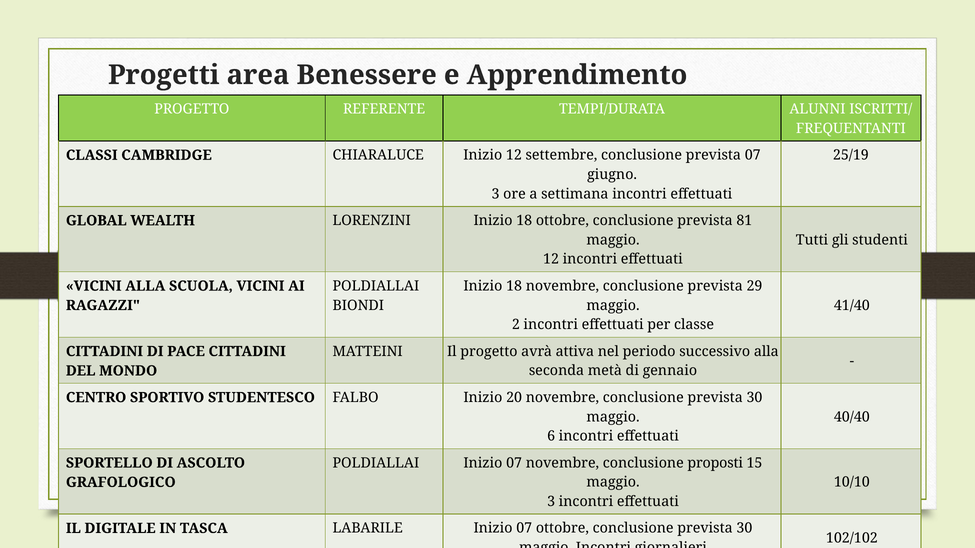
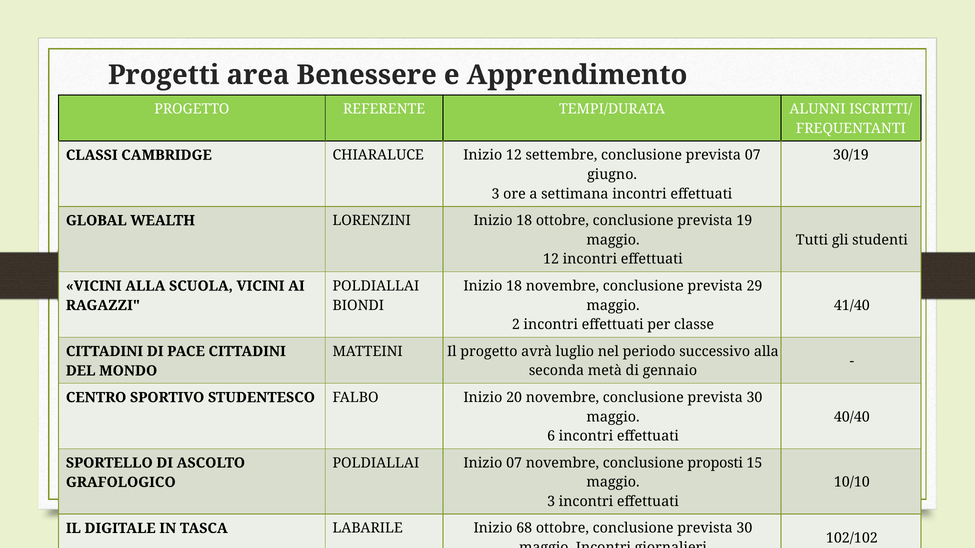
25/19: 25/19 -> 30/19
81: 81 -> 19
attiva: attiva -> luglio
LABARILE Inizio 07: 07 -> 68
